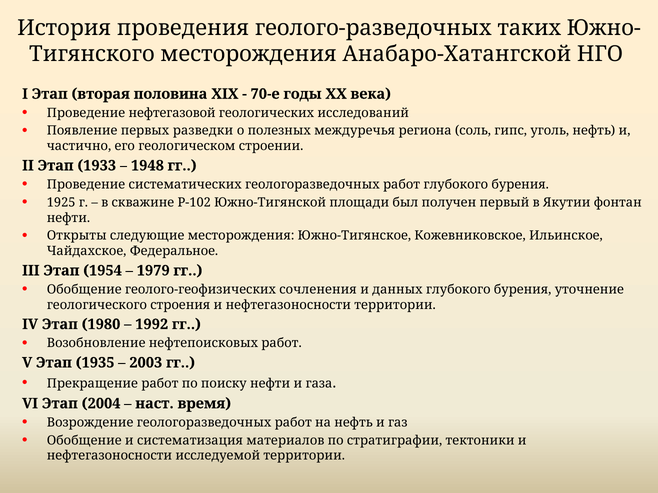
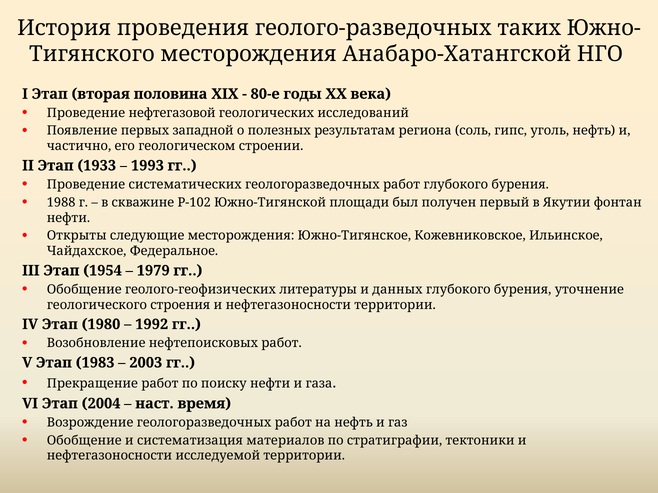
70-е: 70-е -> 80-е
разведки: разведки -> западной
междуречья: междуречья -> результатам
1948: 1948 -> 1993
1925: 1925 -> 1988
сочленения: сочленения -> литературы
1935: 1935 -> 1983
